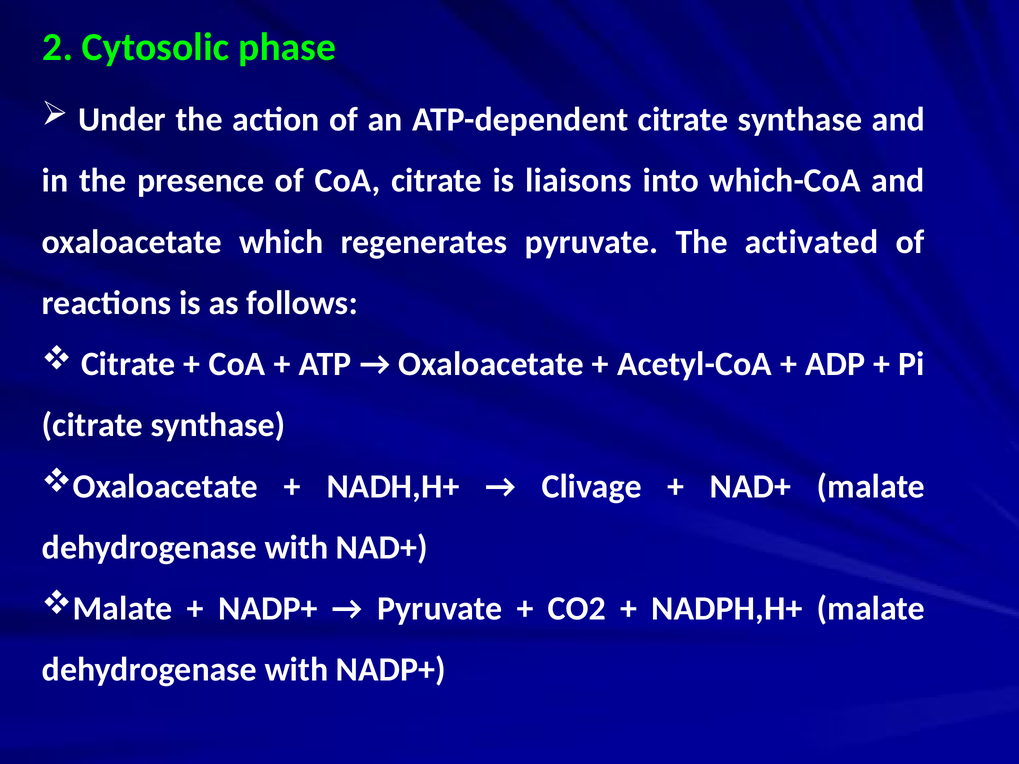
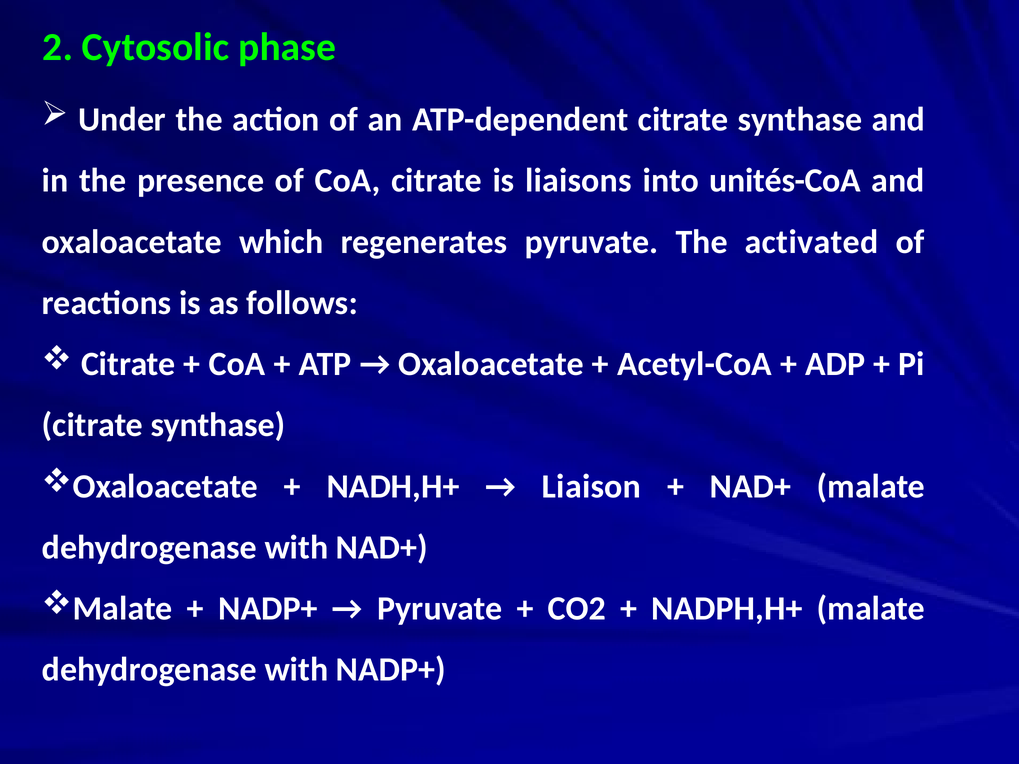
which-CoA: which-CoA -> unités-CoA
Clivage: Clivage -> Liaison
